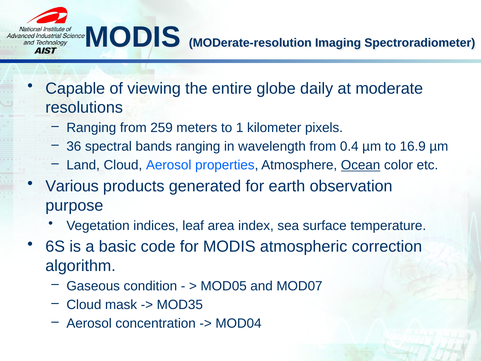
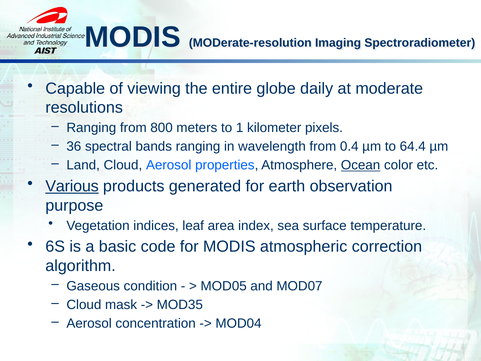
259: 259 -> 800
16.9: 16.9 -> 64.4
Various underline: none -> present
